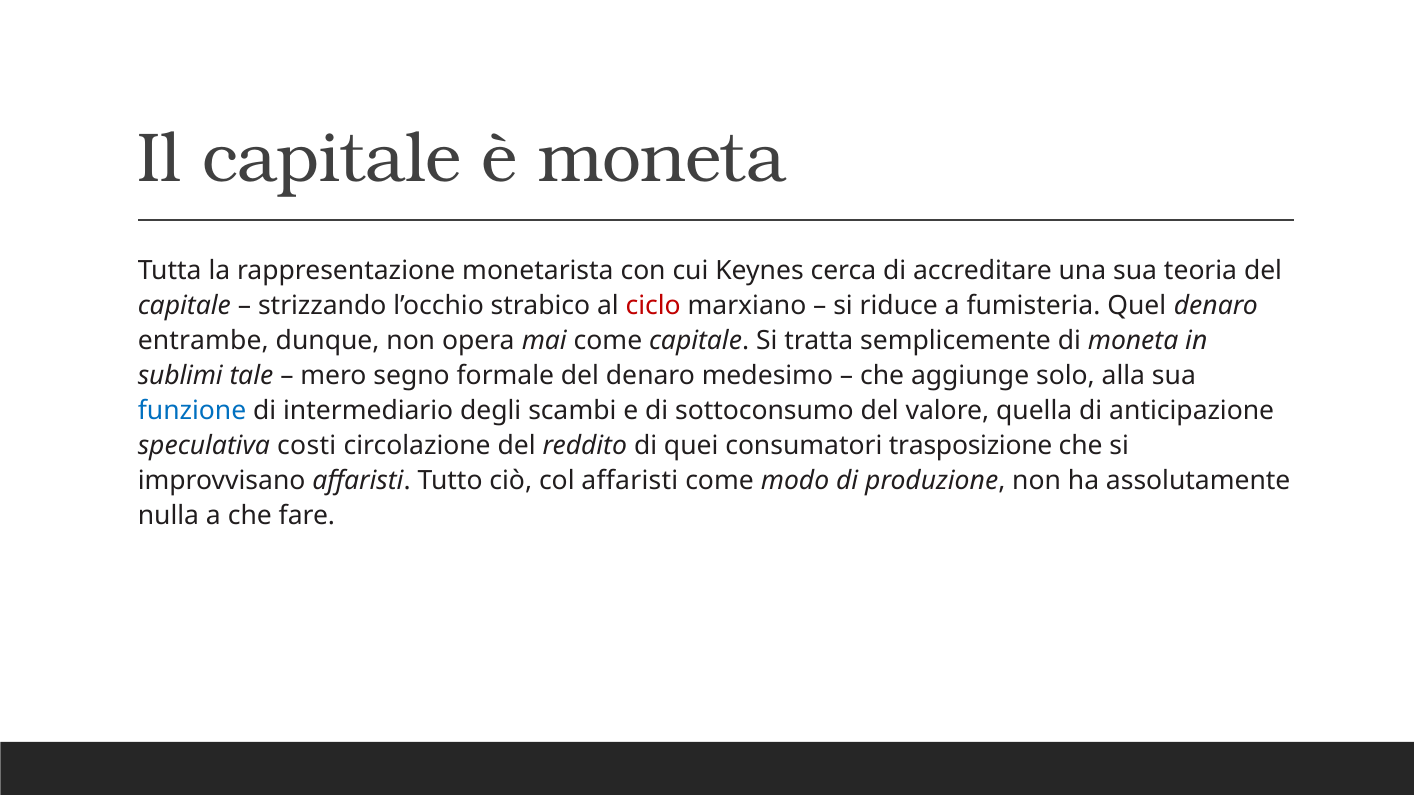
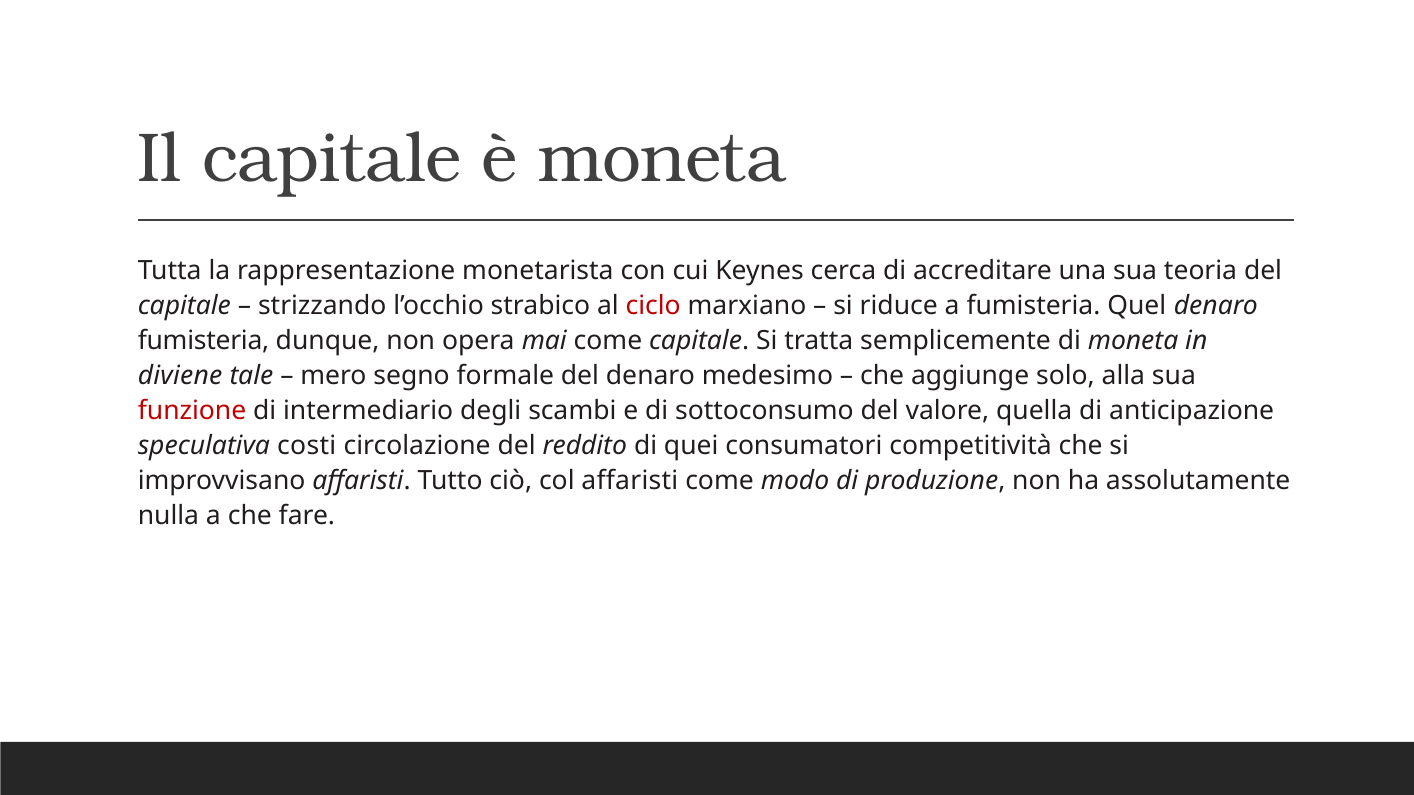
entrambe at (203, 341): entrambe -> fumisteria
sublimi: sublimi -> diviene
funzione colour: blue -> red
trasposizione: trasposizione -> competitività
